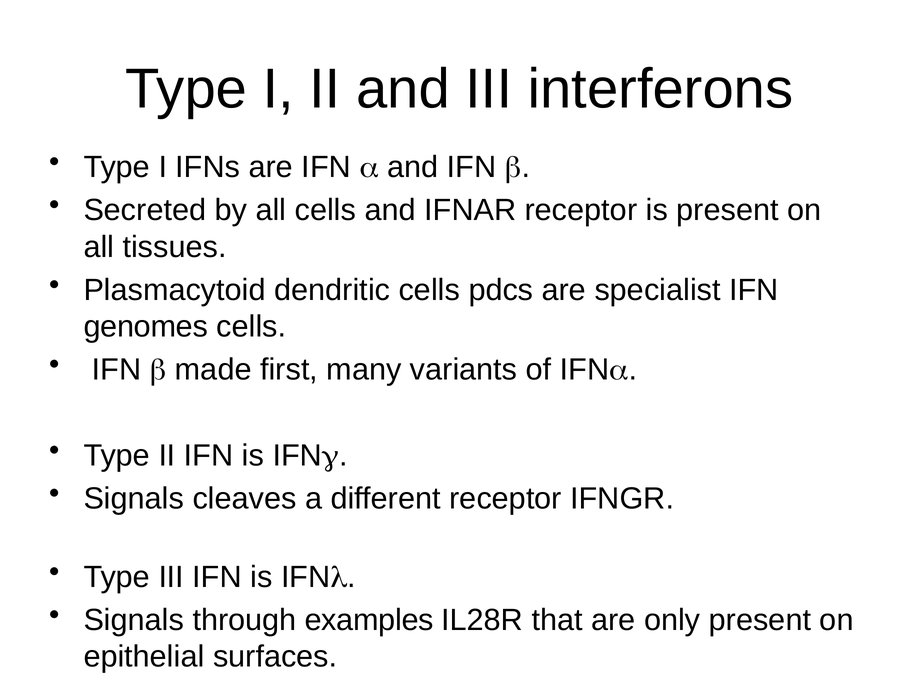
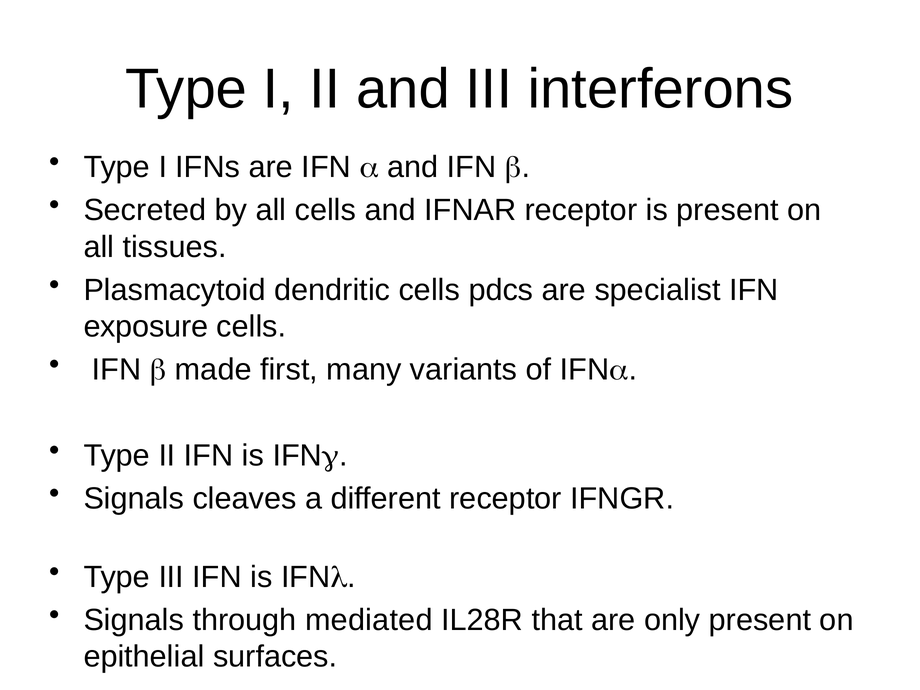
genomes: genomes -> exposure
examples: examples -> mediated
